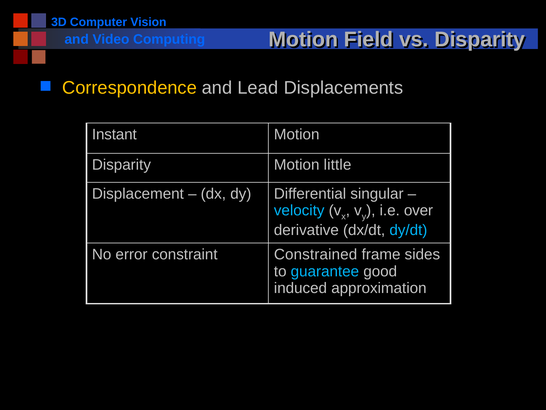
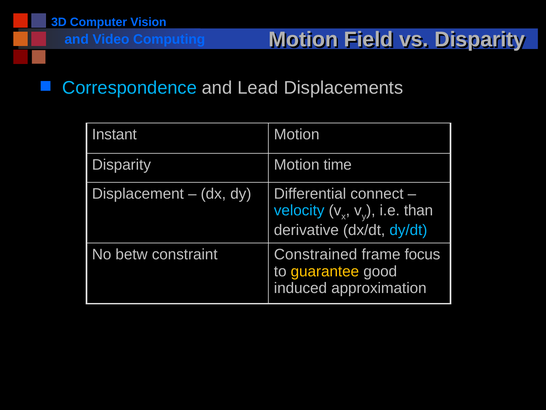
Correspondence colour: yellow -> light blue
little: little -> time
singular: singular -> connect
over: over -> than
error: error -> betw
sides: sides -> focus
guarantee colour: light blue -> yellow
